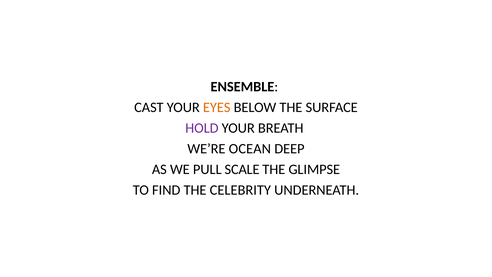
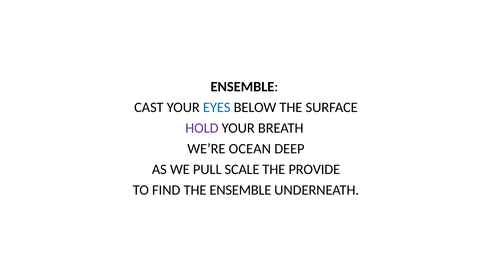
EYES colour: orange -> blue
GLIMPSE: GLIMPSE -> PROVIDE
THE CELEBRITY: CELEBRITY -> ENSEMBLE
